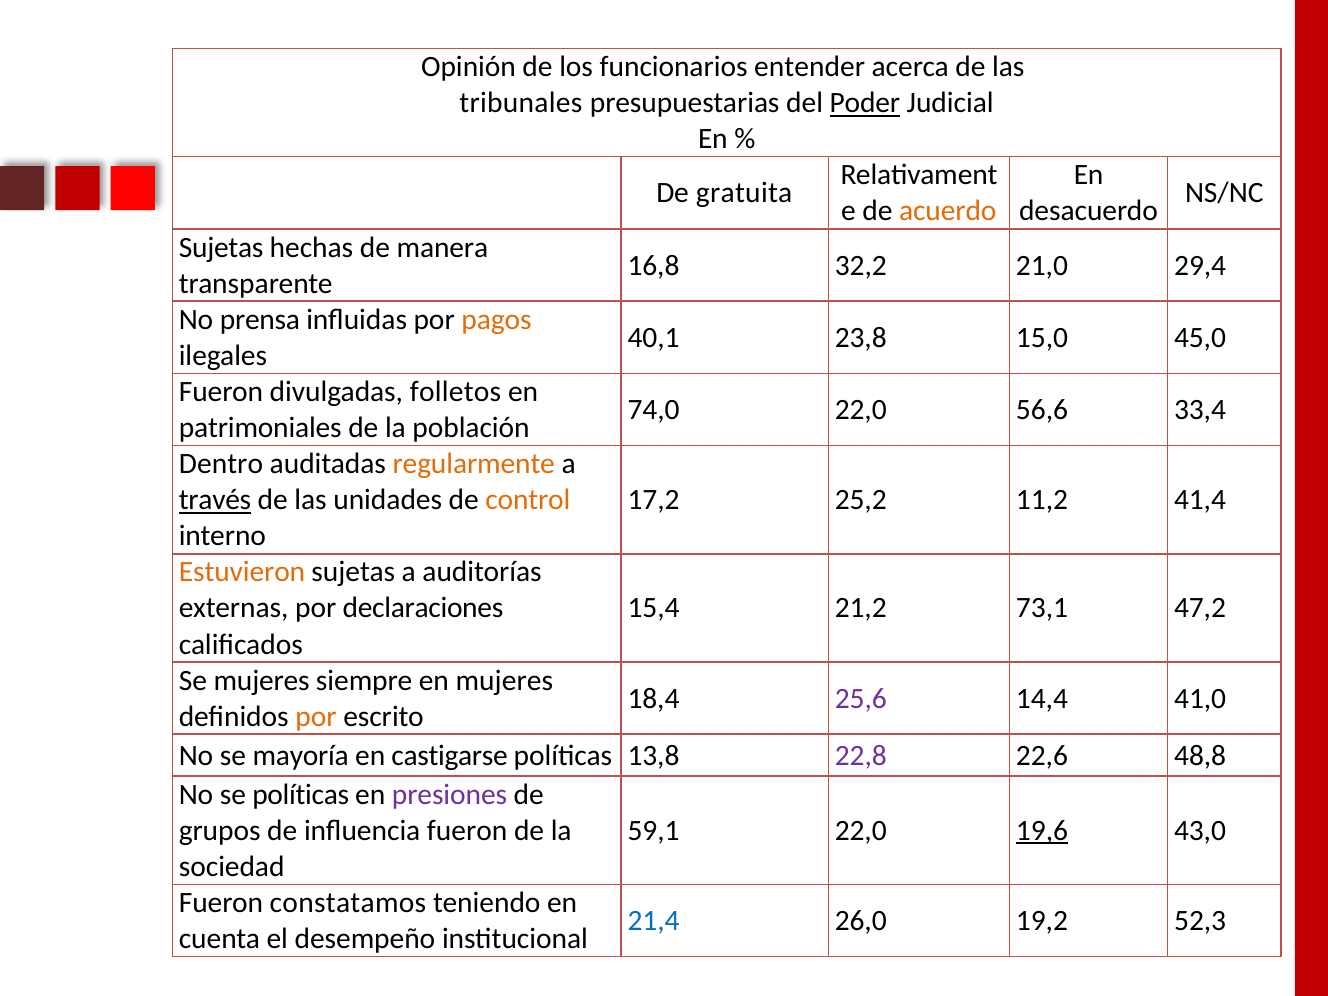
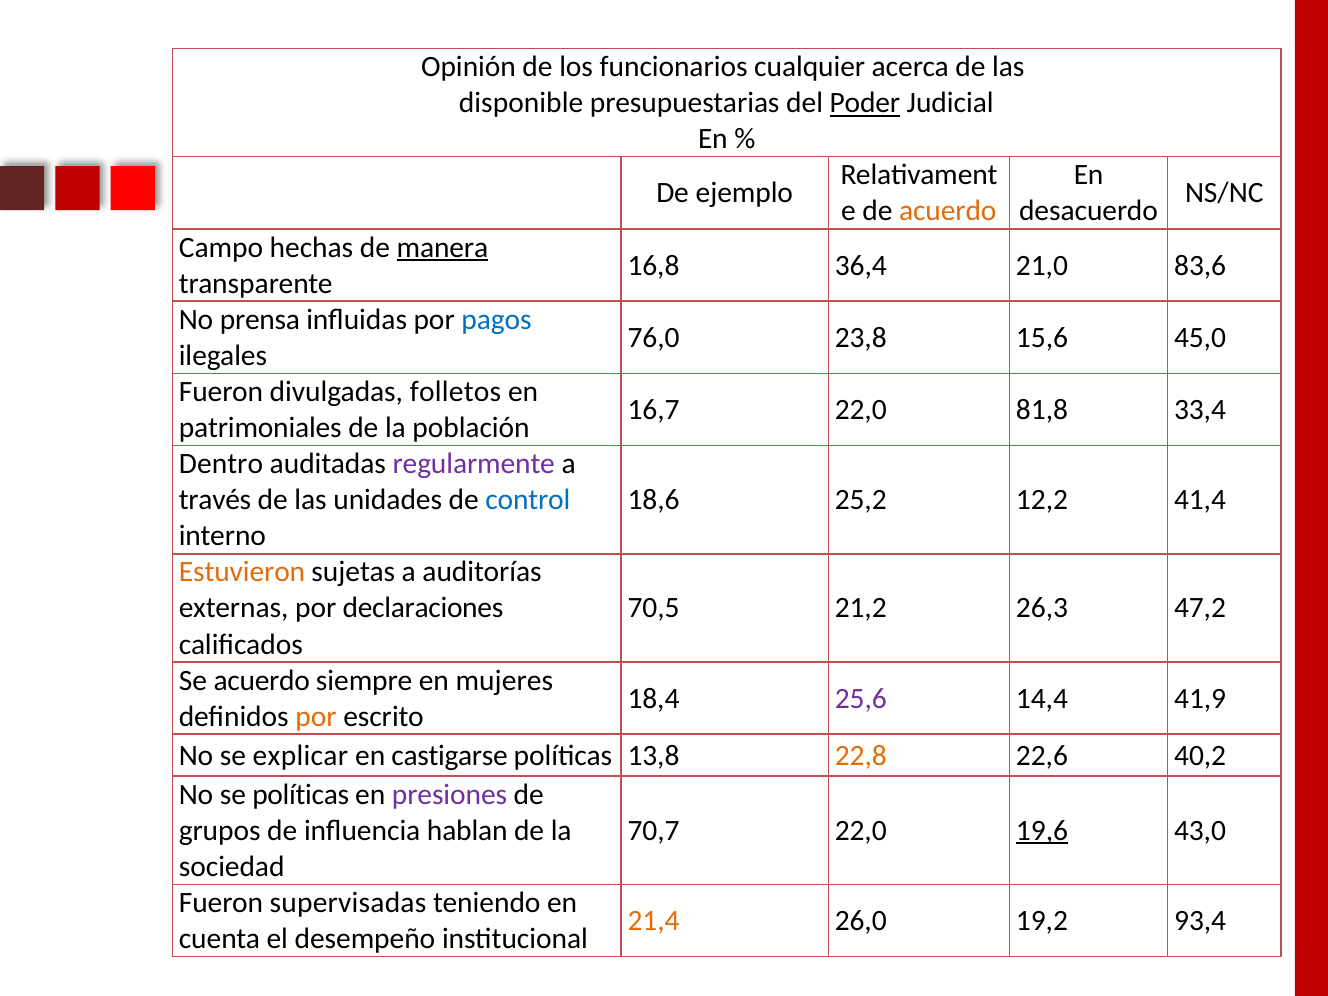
entender: entender -> cualquier
tribunales: tribunales -> disponible
gratuita: gratuita -> ejemplo
Sujetas at (221, 247): Sujetas -> Campo
manera underline: none -> present
32,2: 32,2 -> 36,4
29,4: 29,4 -> 83,6
pagos colour: orange -> blue
40,1: 40,1 -> 76,0
15,0: 15,0 -> 15,6
74,0: 74,0 -> 16,7
56,6: 56,6 -> 81,8
regularmente colour: orange -> purple
través underline: present -> none
control colour: orange -> blue
17,2: 17,2 -> 18,6
11,2: 11,2 -> 12,2
15,4: 15,4 -> 70,5
73,1: 73,1 -> 26,3
Se mujeres: mujeres -> acuerdo
41,0: 41,0 -> 41,9
mayoría: mayoría -> explicar
22,8 colour: purple -> orange
48,8: 48,8 -> 40,2
influencia fueron: fueron -> hablan
59,1: 59,1 -> 70,7
constatamos: constatamos -> supervisadas
21,4 colour: blue -> orange
52,3: 52,3 -> 93,4
